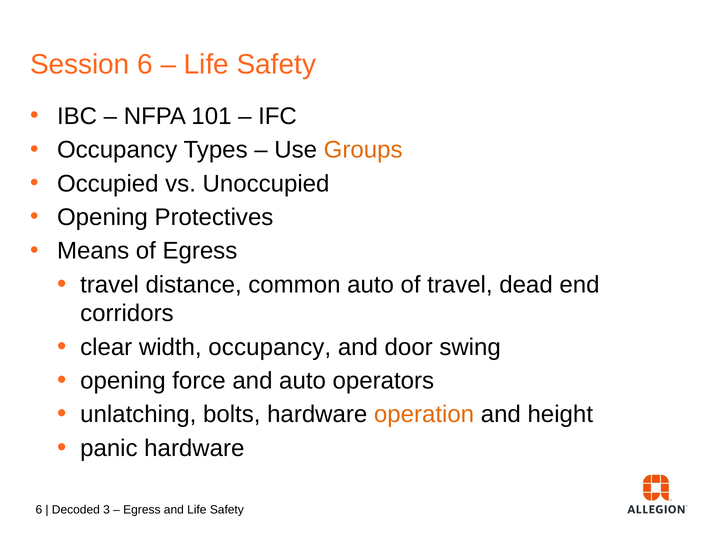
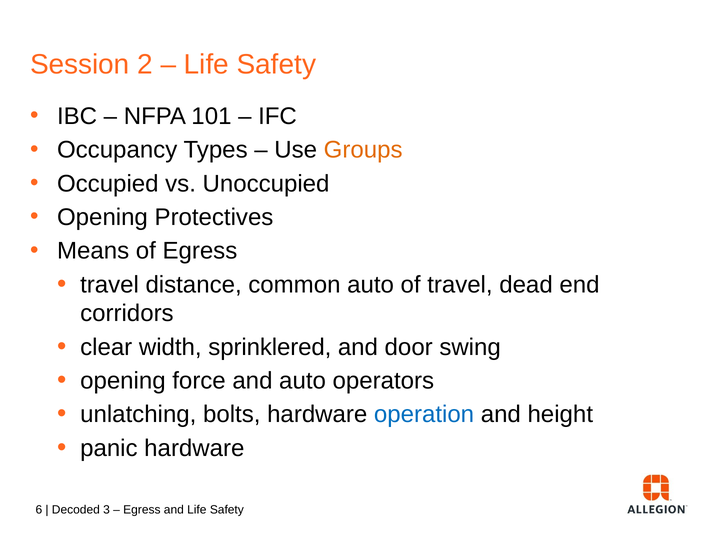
Session 6: 6 -> 2
width occupancy: occupancy -> sprinklered
operation colour: orange -> blue
